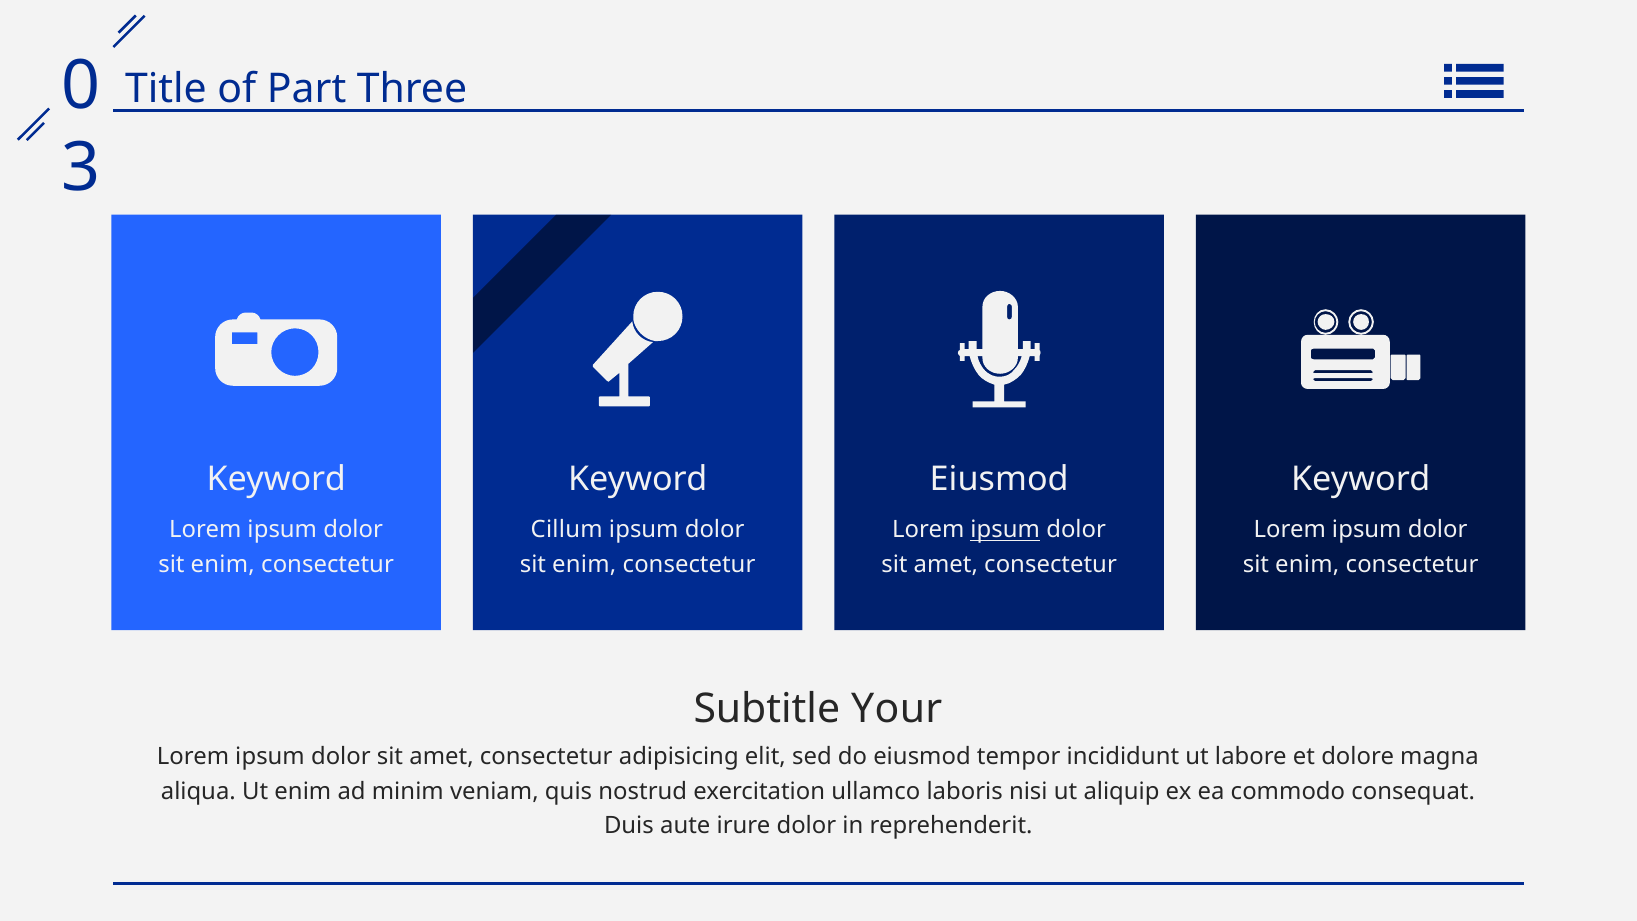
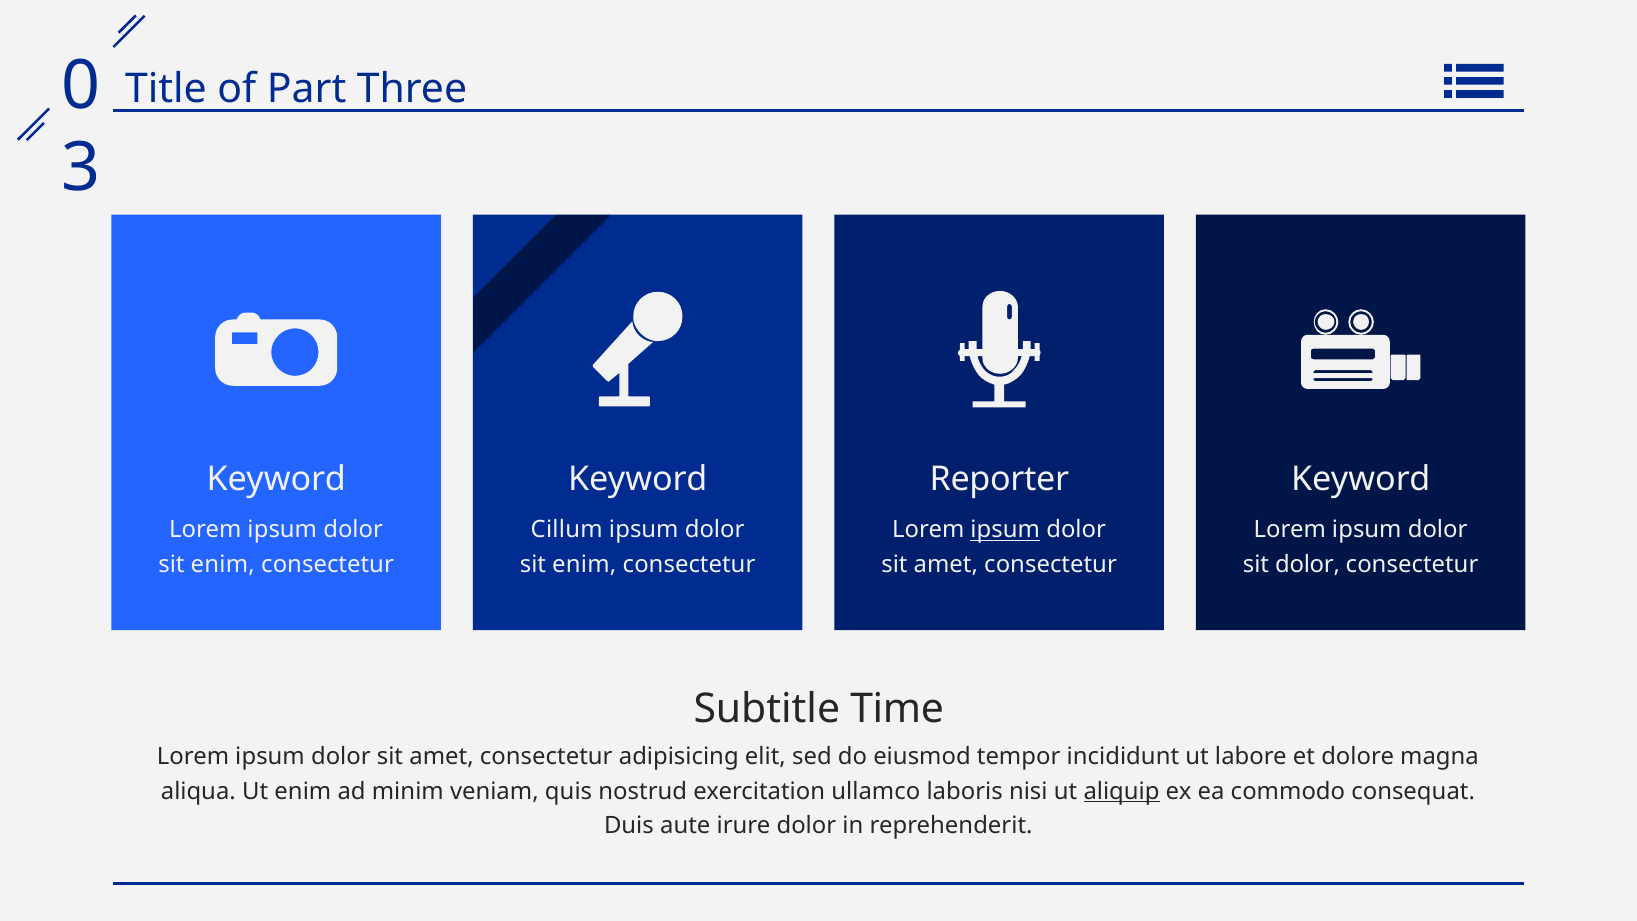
Eiusmod at (999, 479): Eiusmod -> Reporter
enim at (1307, 564): enim -> dolor
Your: Your -> Time
aliquip underline: none -> present
